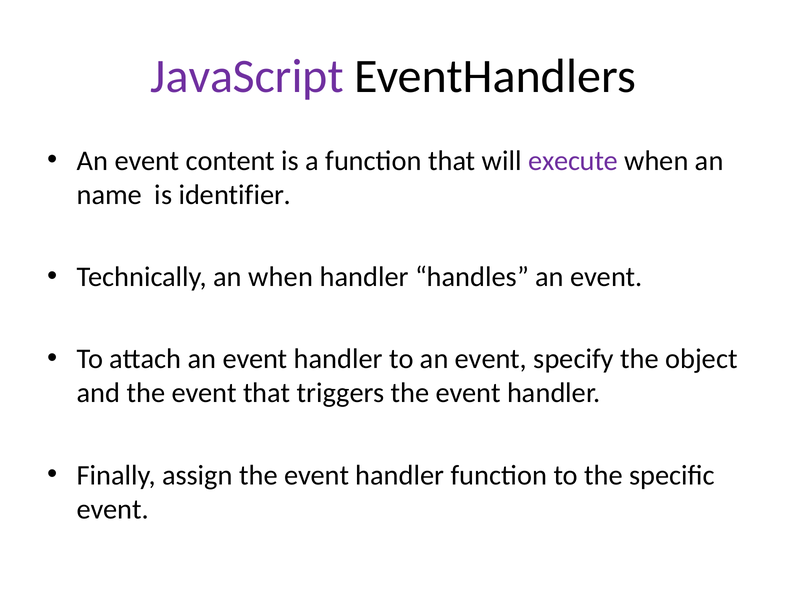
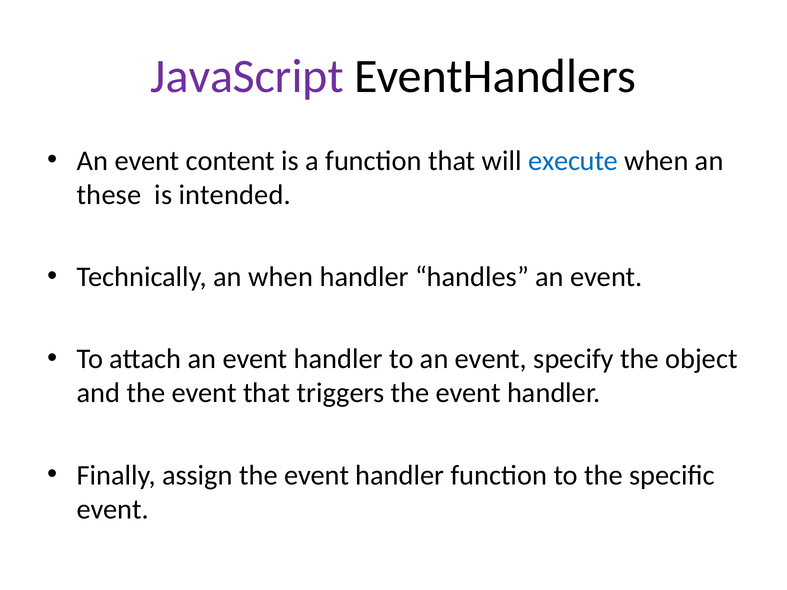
execute colour: purple -> blue
name: name -> these
identifier: identifier -> intended
